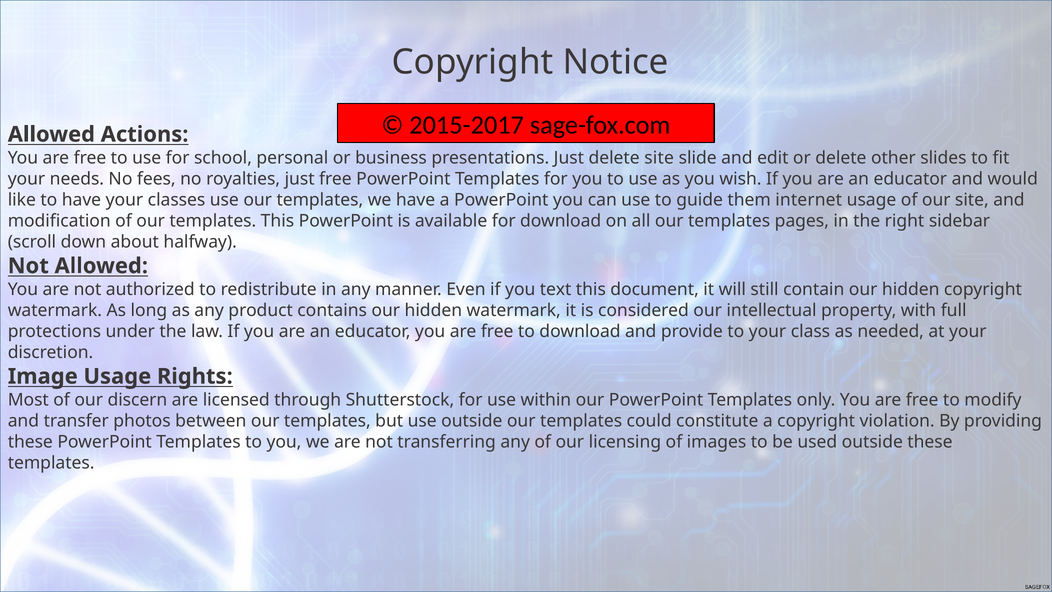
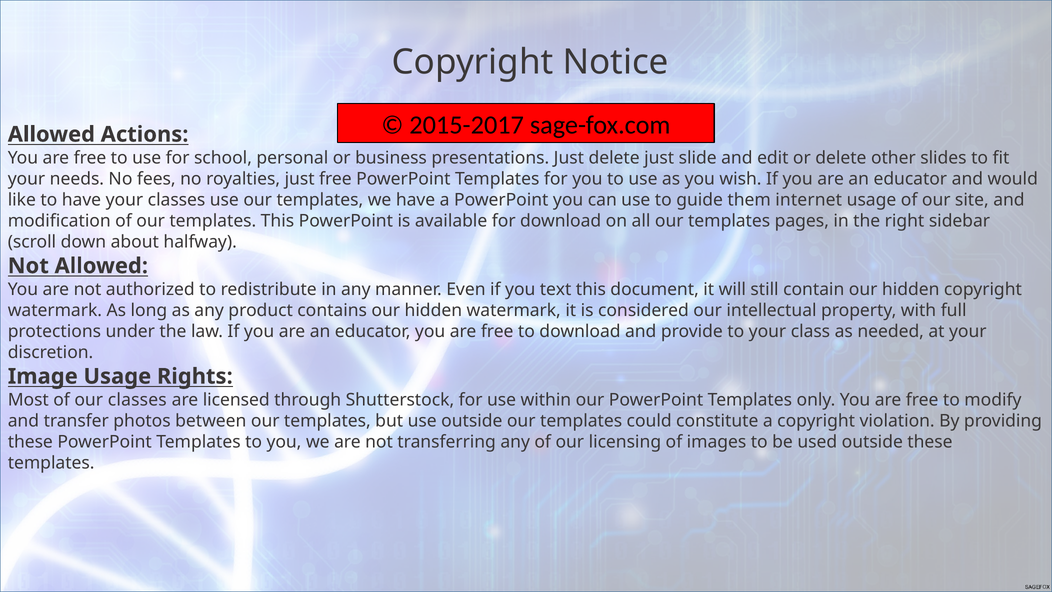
delete site: site -> just
our discern: discern -> classes
